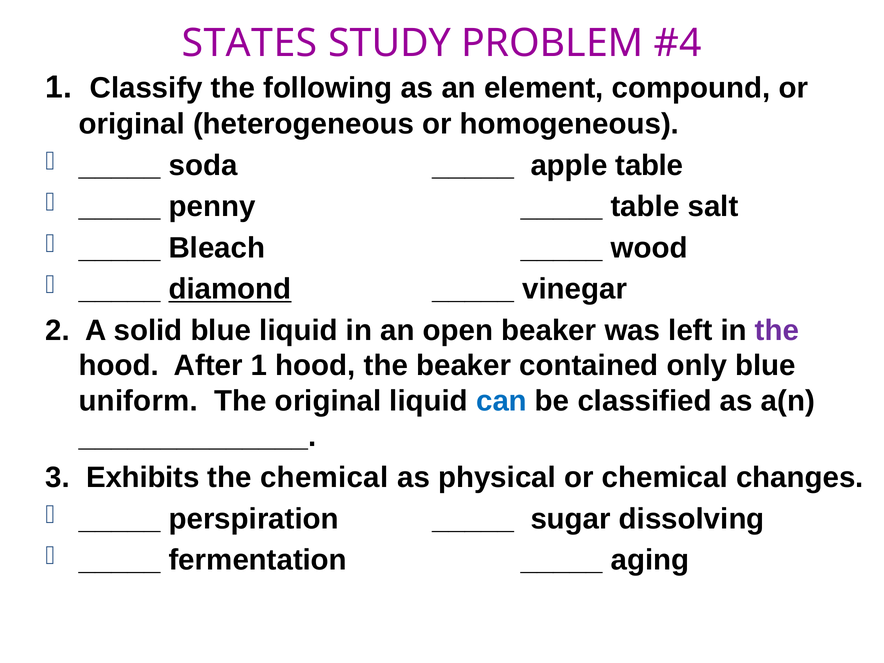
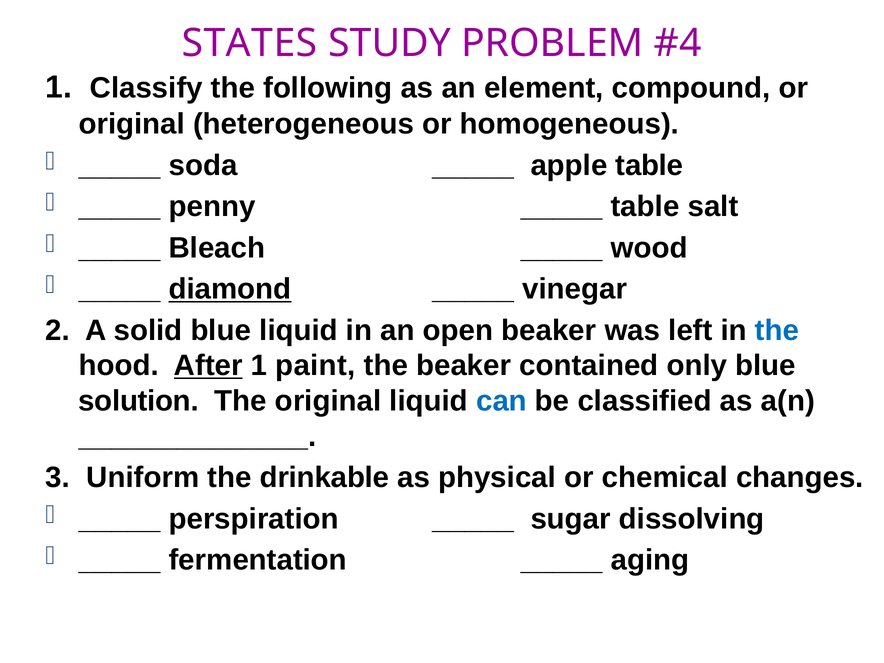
the at (777, 330) colour: purple -> blue
After underline: none -> present
1 hood: hood -> paint
uniform: uniform -> solution
Exhibits: Exhibits -> Uniform
the chemical: chemical -> drinkable
